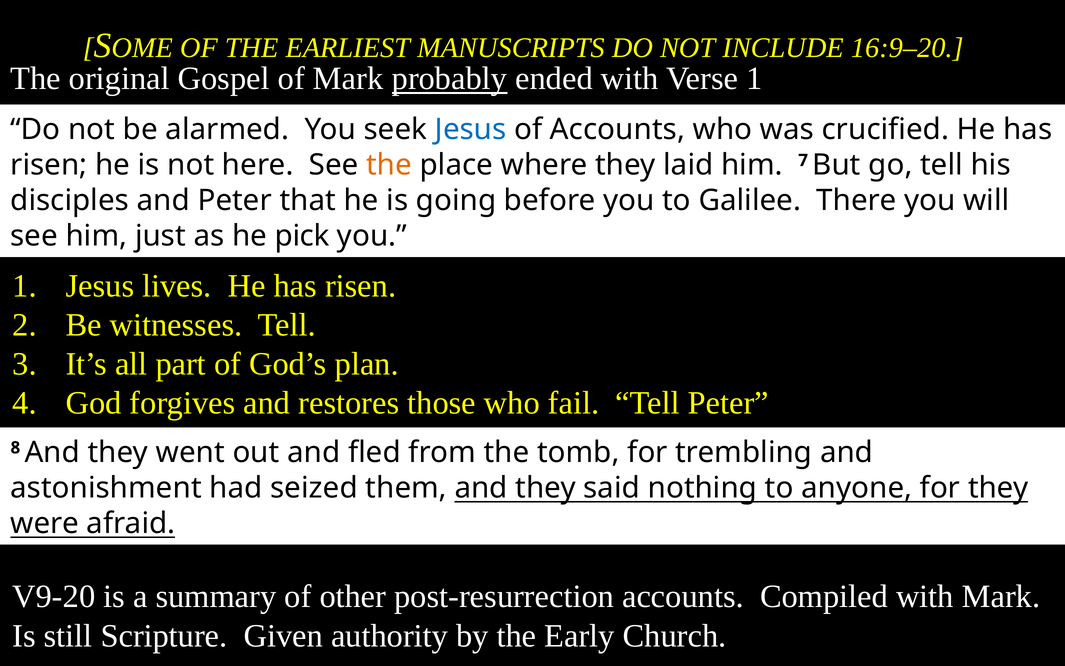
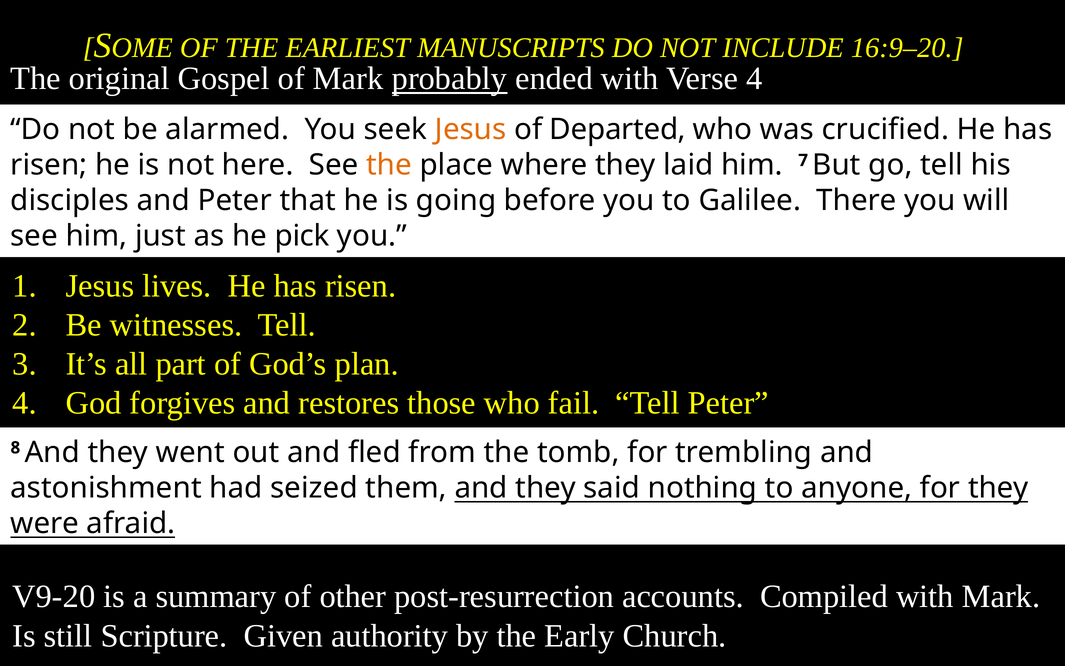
Verse 1: 1 -> 4
Jesus at (471, 130) colour: blue -> orange
of Accounts: Accounts -> Departed
